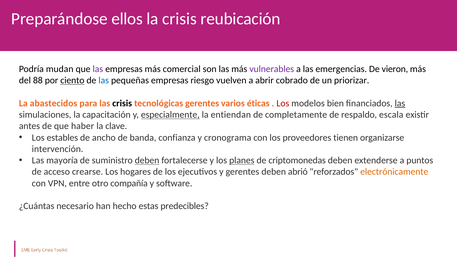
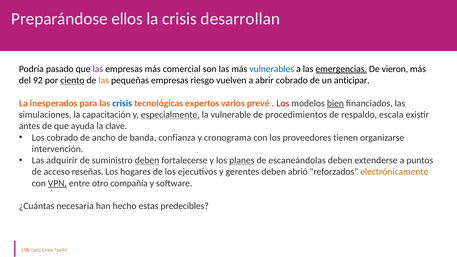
reubicación: reubicación -> desarrollan
mudan: mudan -> pasado
vulnerables colour: purple -> blue
emergencias underline: none -> present
88: 88 -> 92
las at (104, 80) colour: blue -> orange
priorizar: priorizar -> anticipar
abastecidos: abastecidos -> inesperados
crisis at (122, 103) colour: black -> blue
tecnológicas gerentes: gerentes -> expertos
éticas: éticas -> prevé
bien underline: none -> present
las at (400, 103) underline: present -> none
entiendan: entiendan -> vulnerable
completamente: completamente -> procedimientos
haber: haber -> ayuda
Los estables: estables -> cobrado
mayoría: mayoría -> adquirir
criptomonedas: criptomonedas -> escaneándolas
crearse: crearse -> reseñas
VPN underline: none -> present
necesario: necesario -> necesaria
